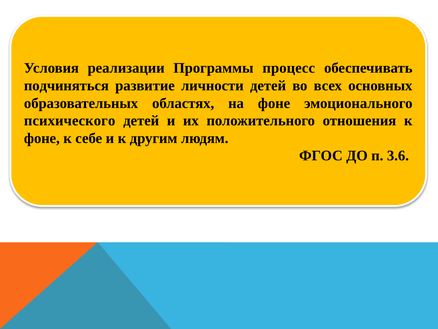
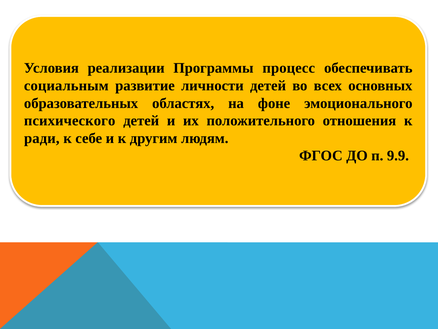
подчиняться: подчиняться -> социальным
фоне at (42, 138): фоне -> ради
3.6: 3.6 -> 9.9
